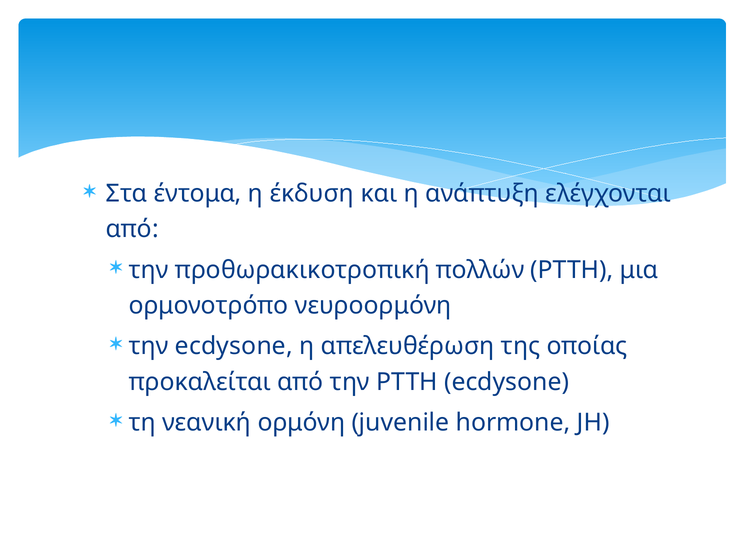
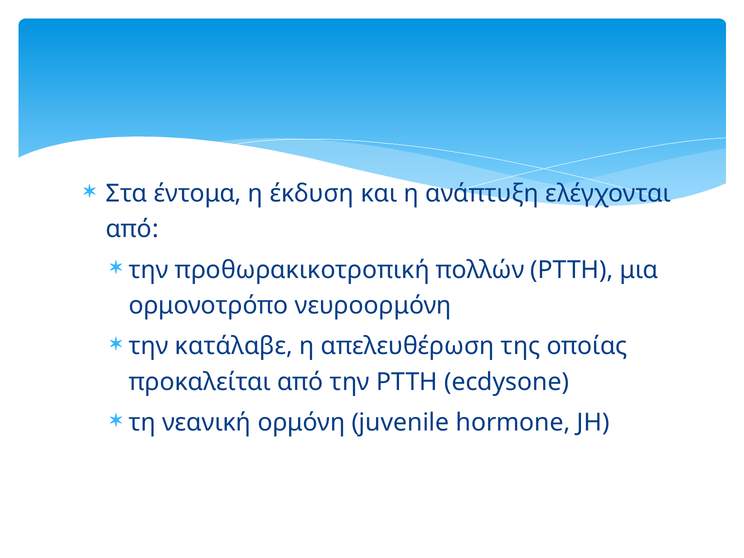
την ecdysone: ecdysone -> κατάλαβε
